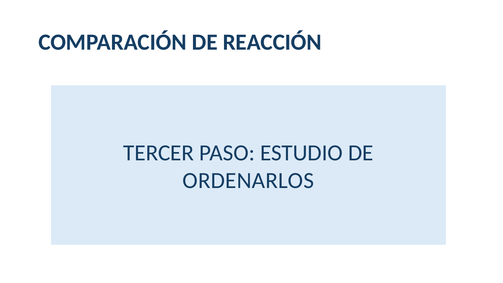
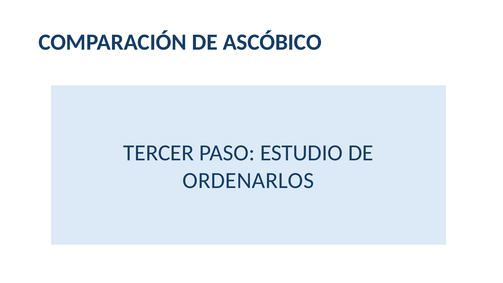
REACCIÓN: REACCIÓN -> ASCÓBICO
